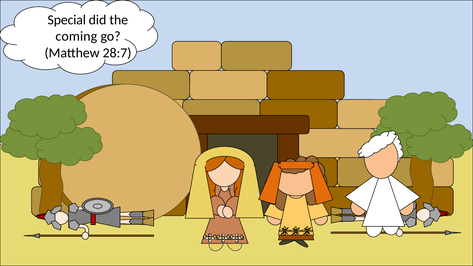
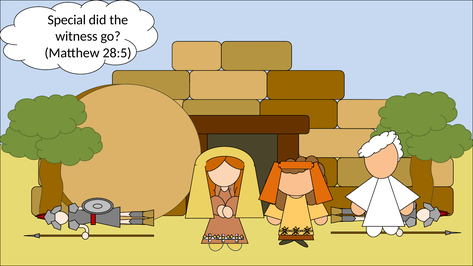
coming: coming -> witness
28:7: 28:7 -> 28:5
